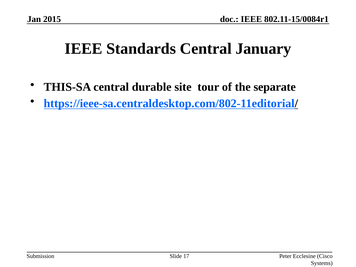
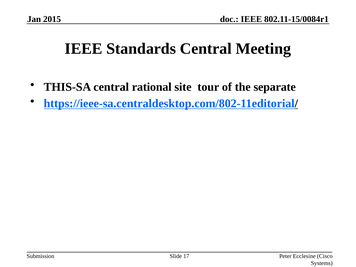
January: January -> Meeting
durable: durable -> rational
